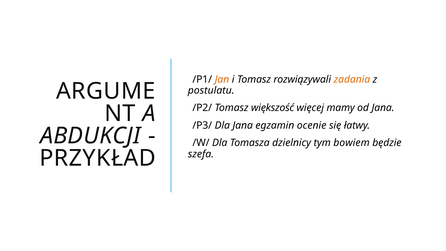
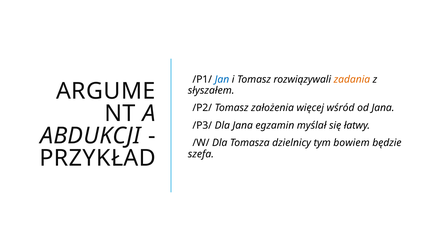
Jan colour: orange -> blue
postulatu: postulatu -> słyszałem
większość: większość -> założenia
mamy: mamy -> wśród
ocenie: ocenie -> myślał
